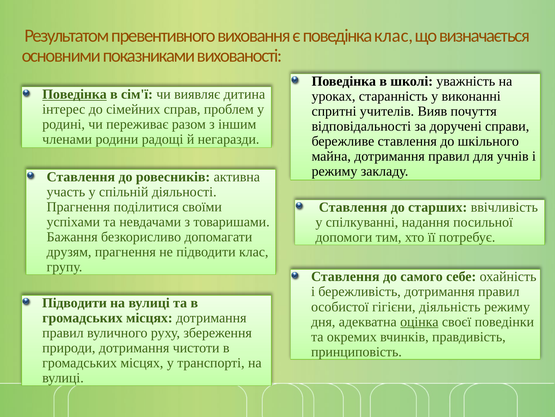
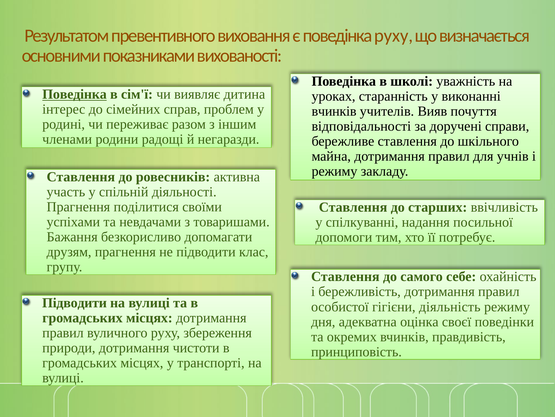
поведінка клас: клас -> руху
спритні at (334, 111): спритні -> вчинків
оцінка underline: present -> none
